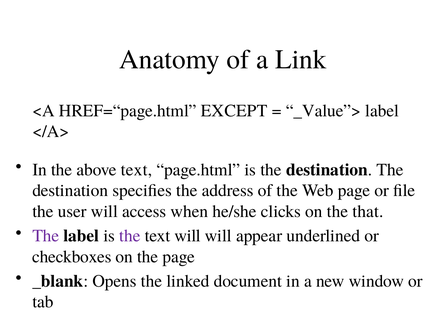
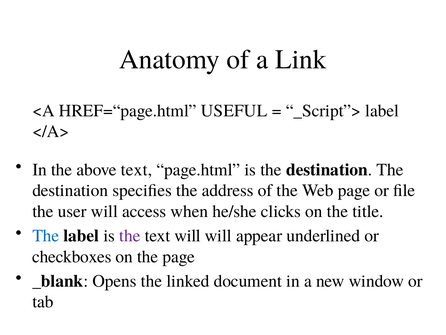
EXCEPT: EXCEPT -> USEFUL
_Value”>: _Value”> -> _Script”>
that: that -> title
The at (46, 235) colour: purple -> blue
